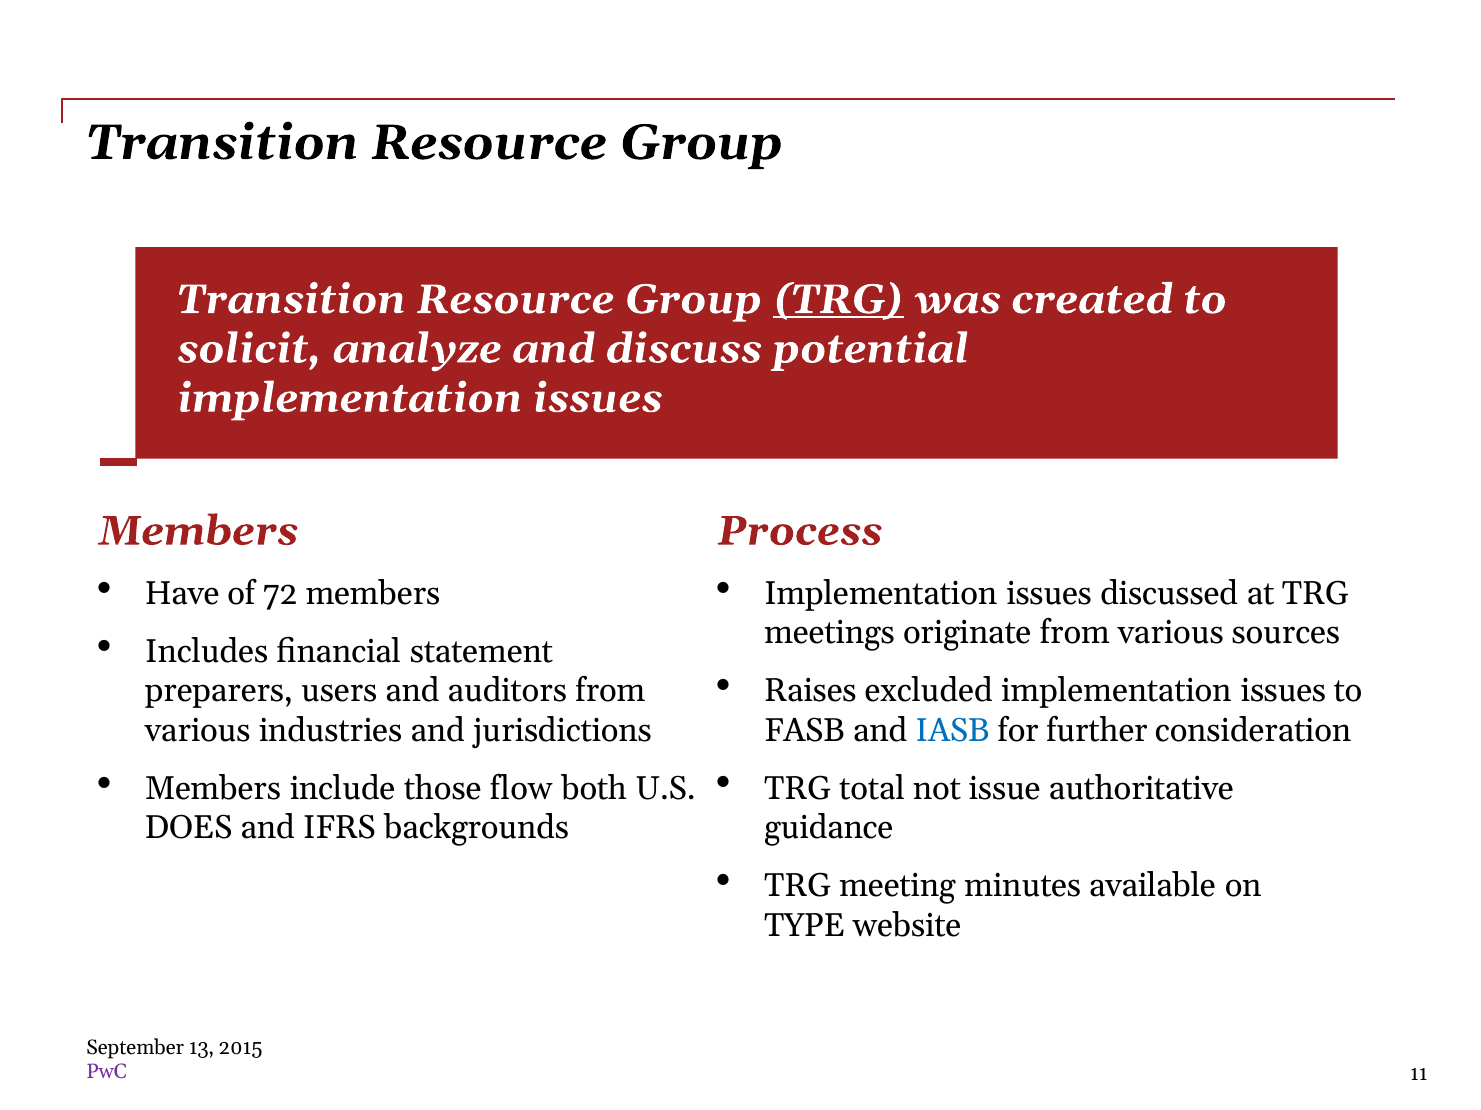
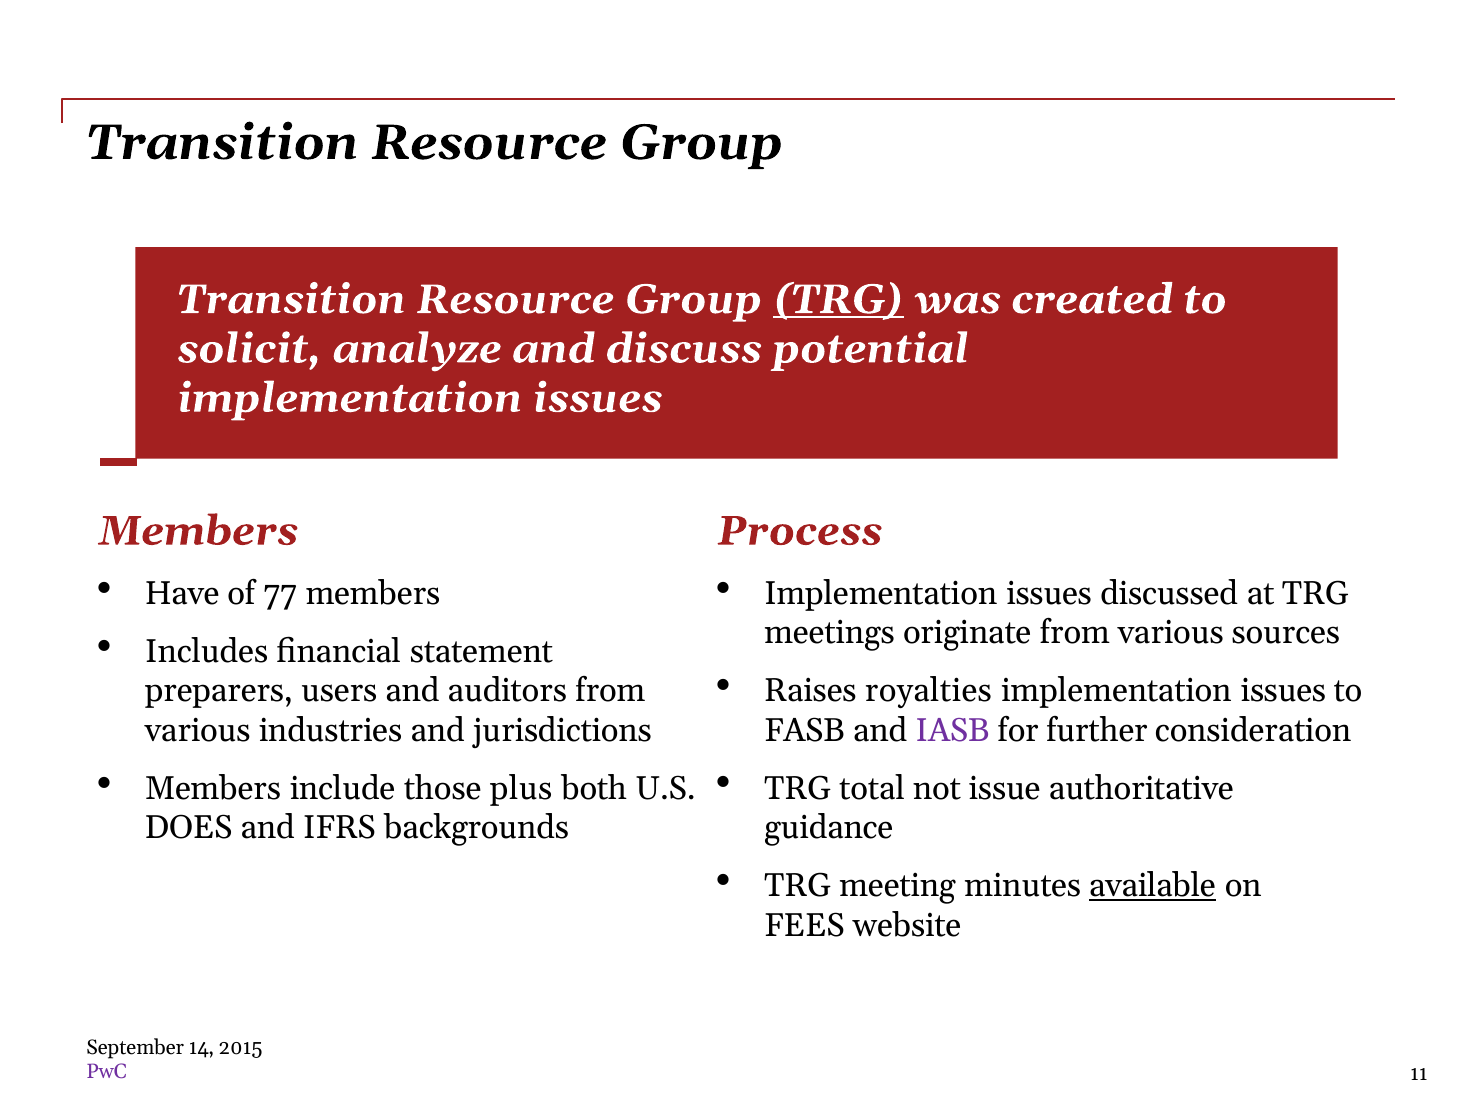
72: 72 -> 77
excluded: excluded -> royalties
IASB colour: blue -> purple
flow: flow -> plus
available underline: none -> present
TYPE: TYPE -> FEES
13: 13 -> 14
